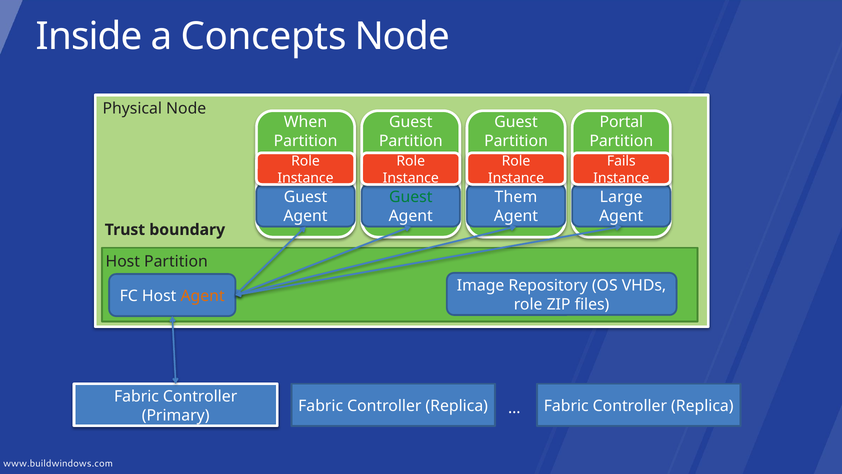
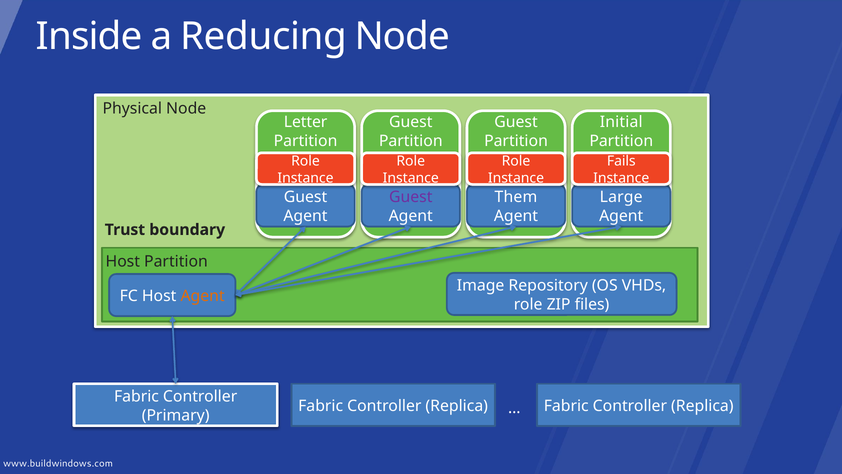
Concepts: Concepts -> Reducing
When: When -> Letter
Portal: Portal -> Initial
Guest at (411, 197) colour: green -> purple
